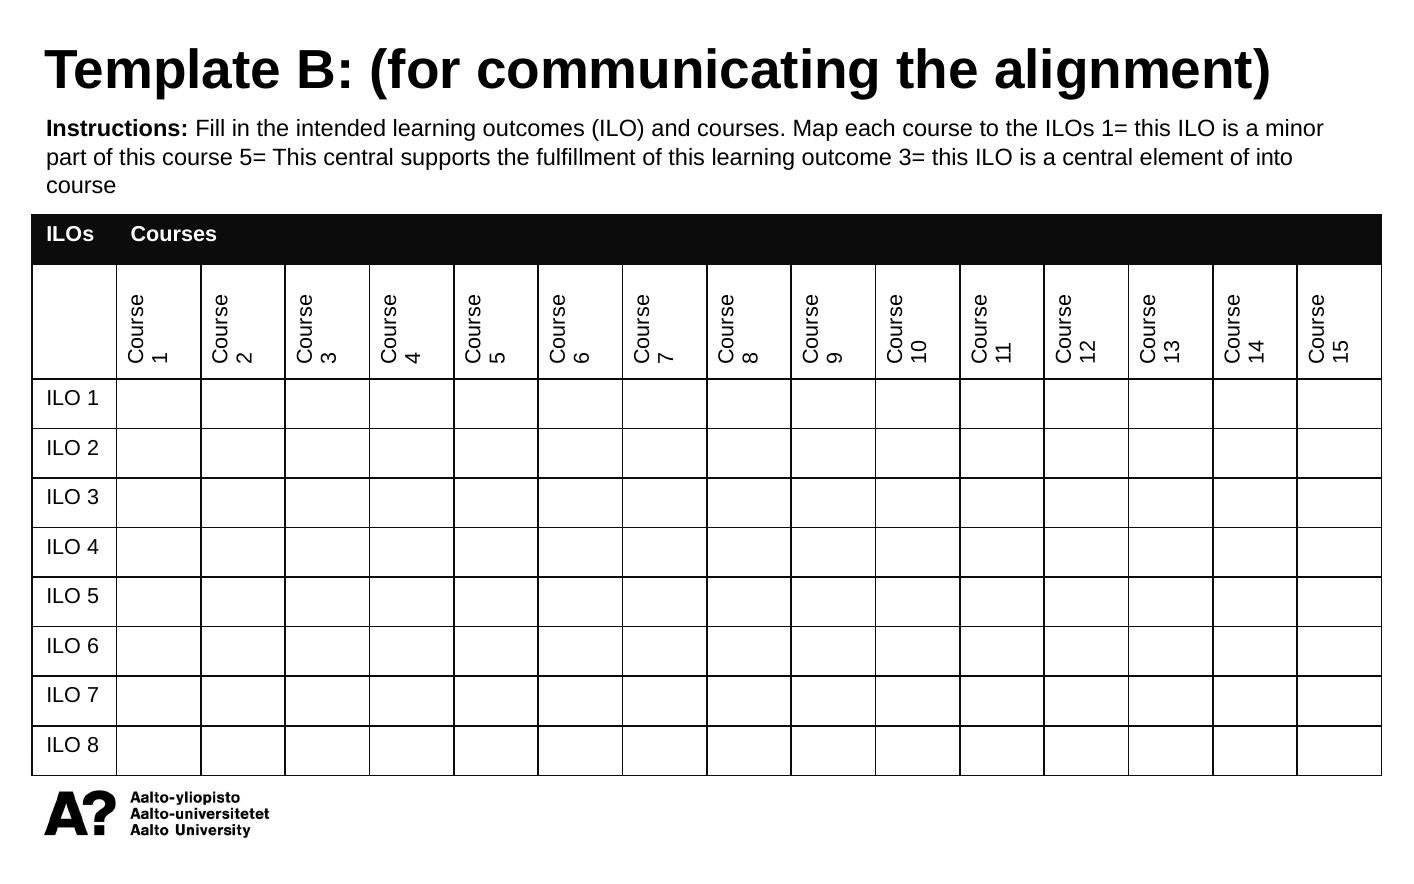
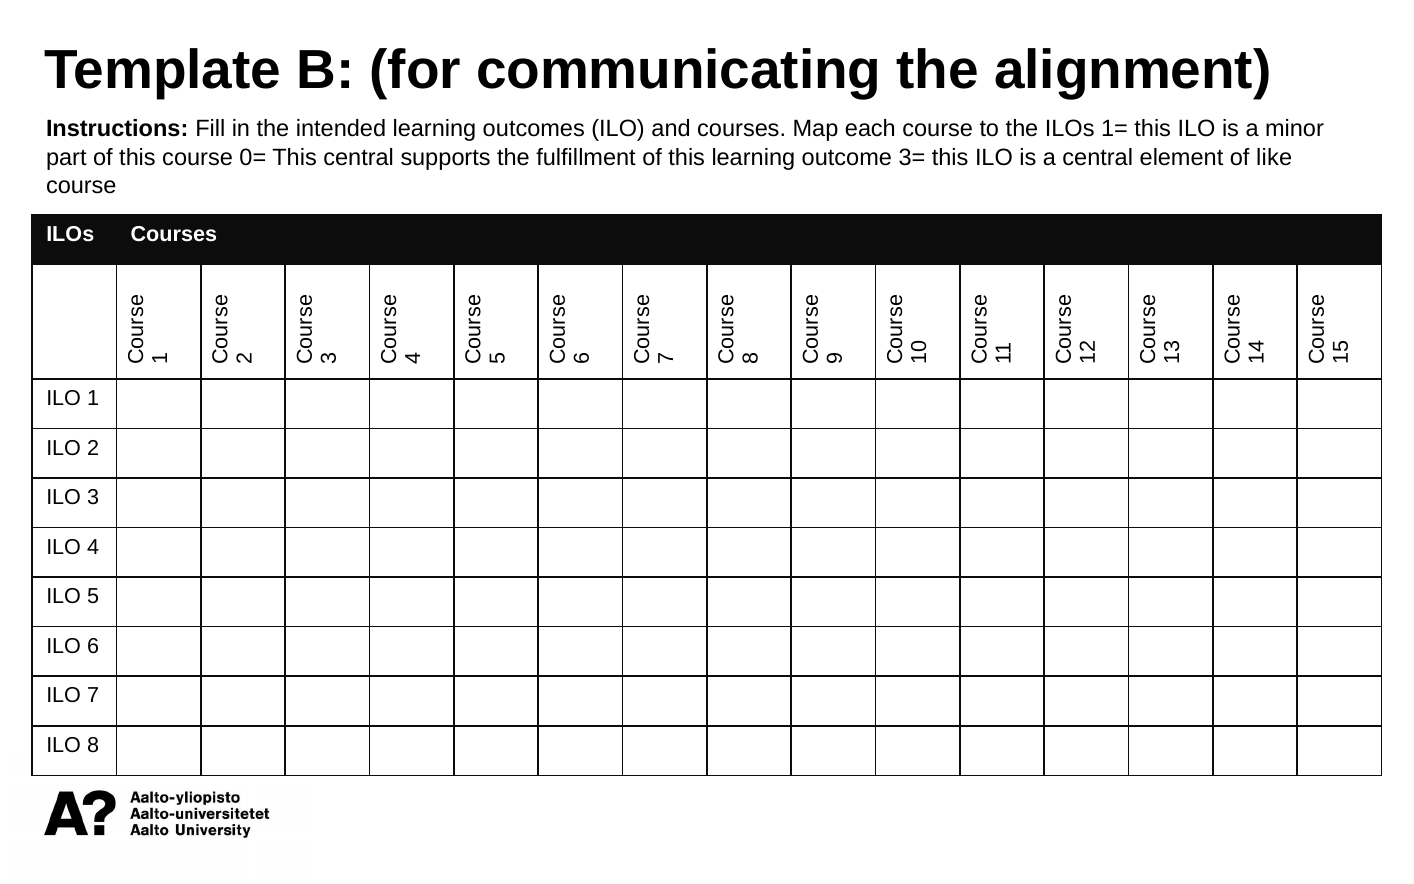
5=: 5= -> 0=
into: into -> like
